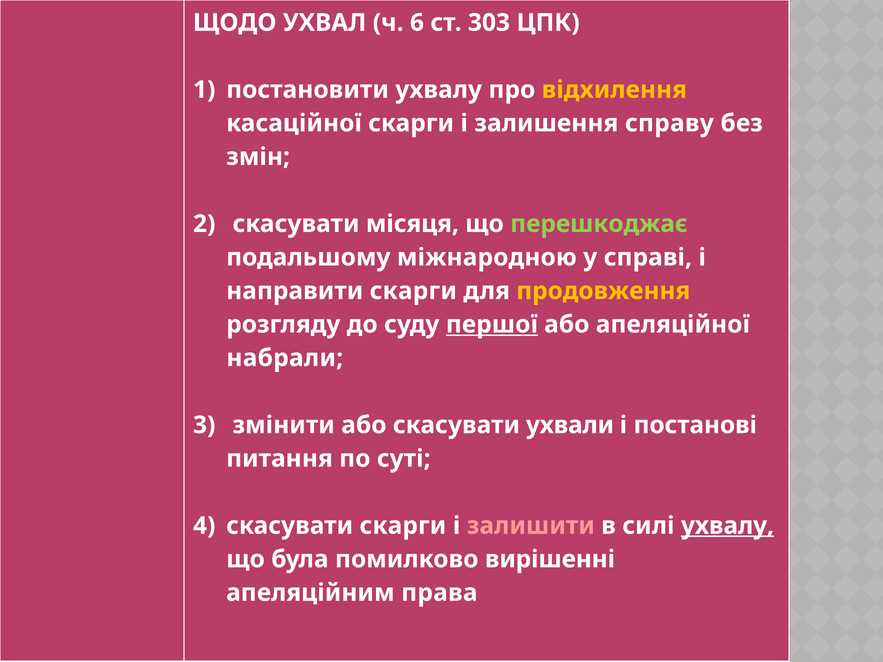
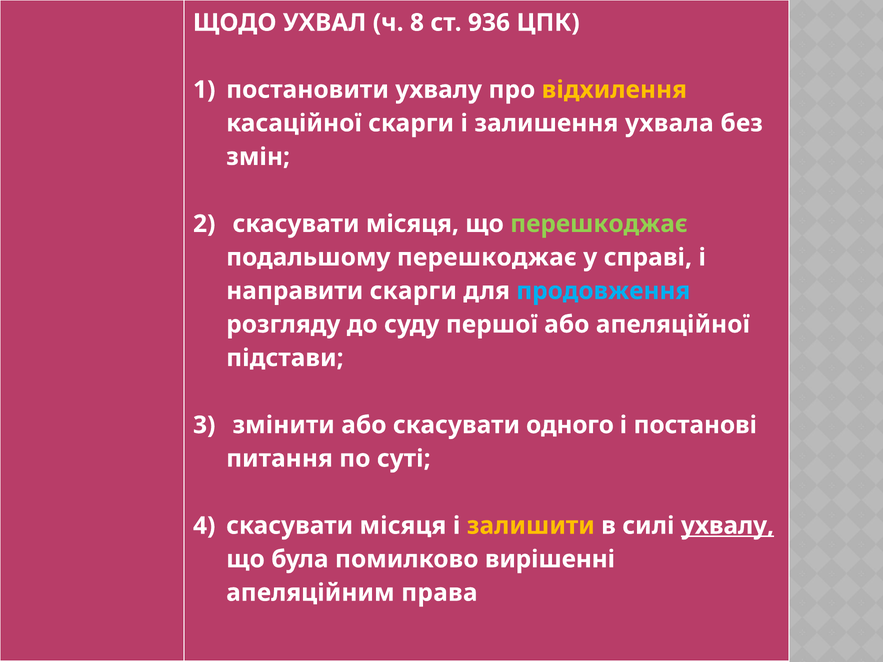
6: 6 -> 8
303: 303 -> 936
справу: справу -> ухвала
подальшому міжнародною: міжнародною -> перешкоджає
продовження colour: yellow -> light blue
першої underline: present -> none
набрали: набрали -> підстави
ухвали: ухвали -> одного
скарги at (403, 526): скарги -> місяця
залишити colour: pink -> yellow
